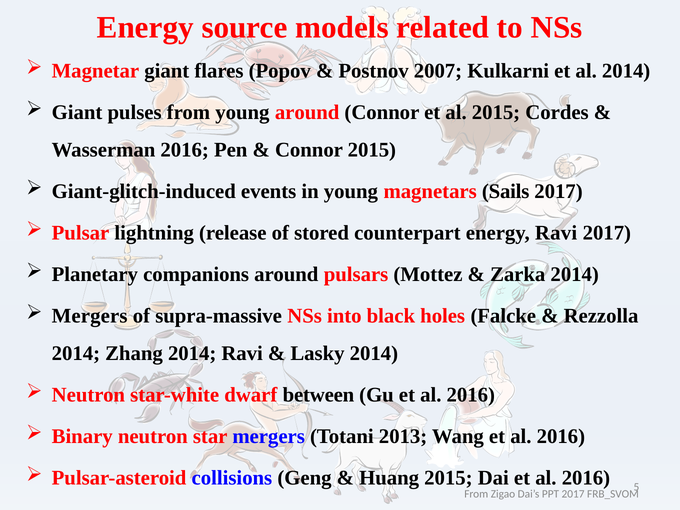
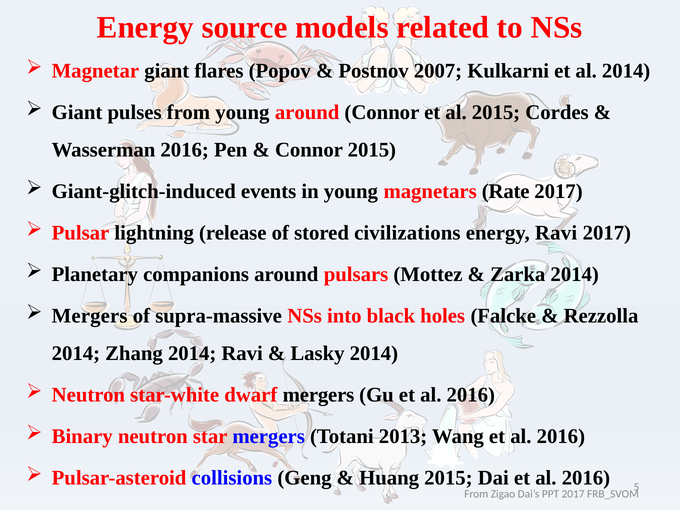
Sails: Sails -> Rate
counterpart: counterpart -> civilizations
dwarf between: between -> mergers
